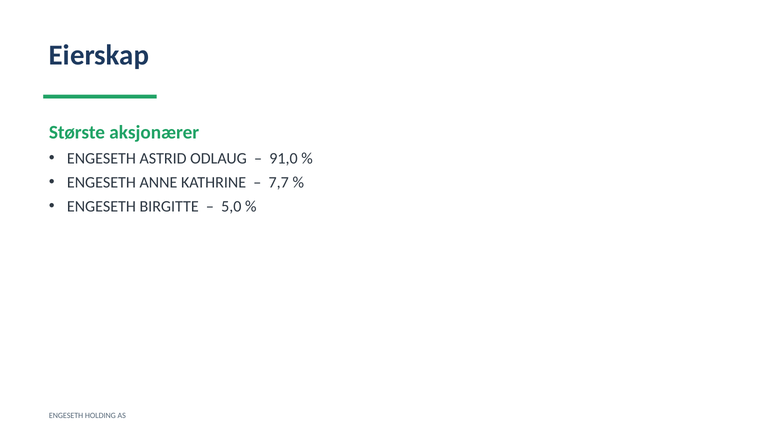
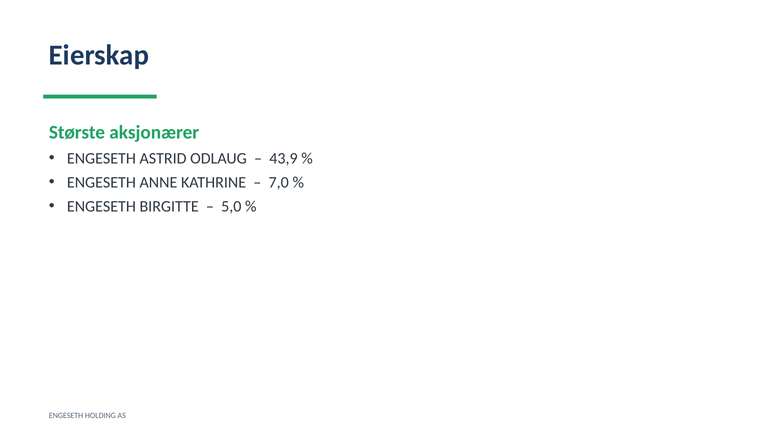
91,0: 91,0 -> 43,9
7,7: 7,7 -> 7,0
